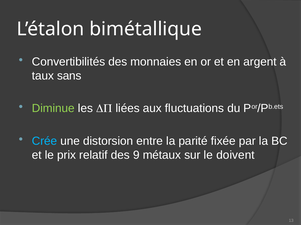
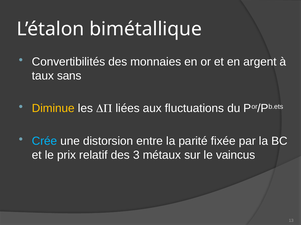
Diminue colour: light green -> yellow
9: 9 -> 3
doivent: doivent -> vaincus
